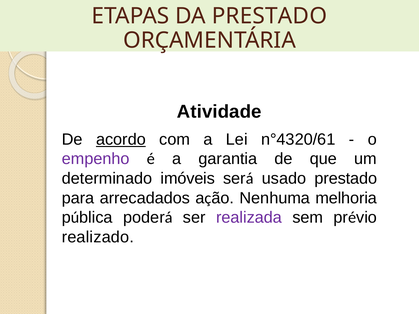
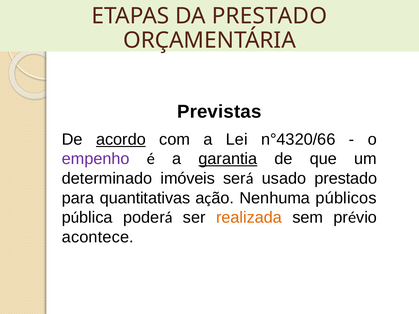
Atividade: Atividade -> Previstas
n°4320/61: n°4320/61 -> n°4320/66
garantia underline: none -> present
arrecadados: arrecadados -> quantitativas
melhoria: melhoria -> públicos
realizada colour: purple -> orange
realizado: realizado -> acontece
